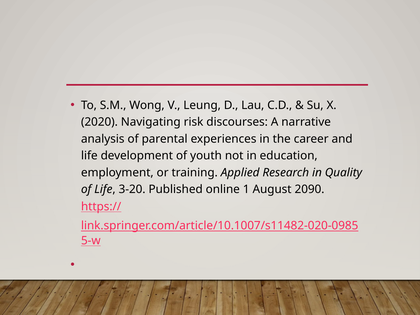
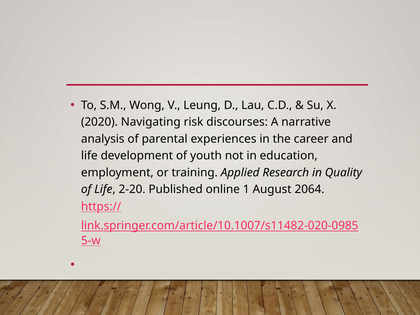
3-20: 3-20 -> 2-20
2090: 2090 -> 2064
